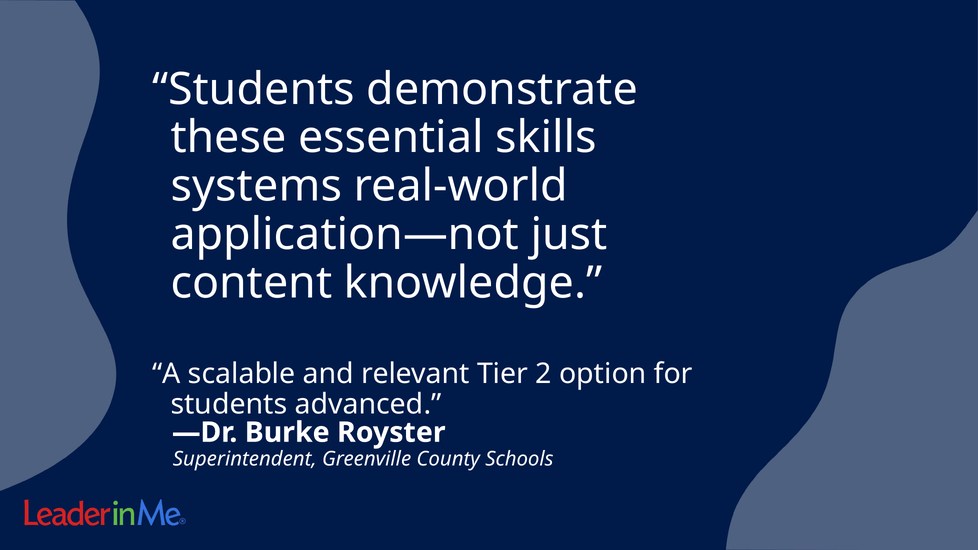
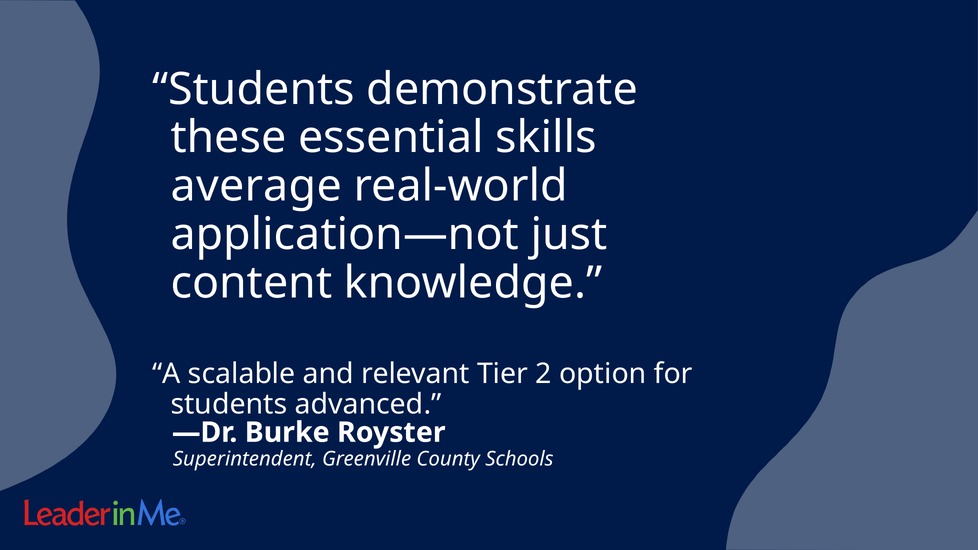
systems: systems -> average
